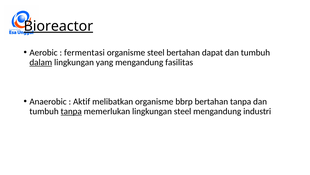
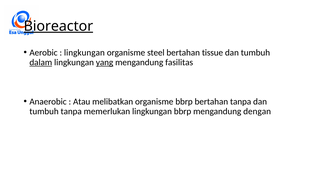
fermentasi at (84, 52): fermentasi -> lingkungan
dapat: dapat -> tissue
yang underline: none -> present
Aktif: Aktif -> Atau
tanpa at (71, 111) underline: present -> none
lingkungan steel: steel -> bbrp
industri: industri -> dengan
